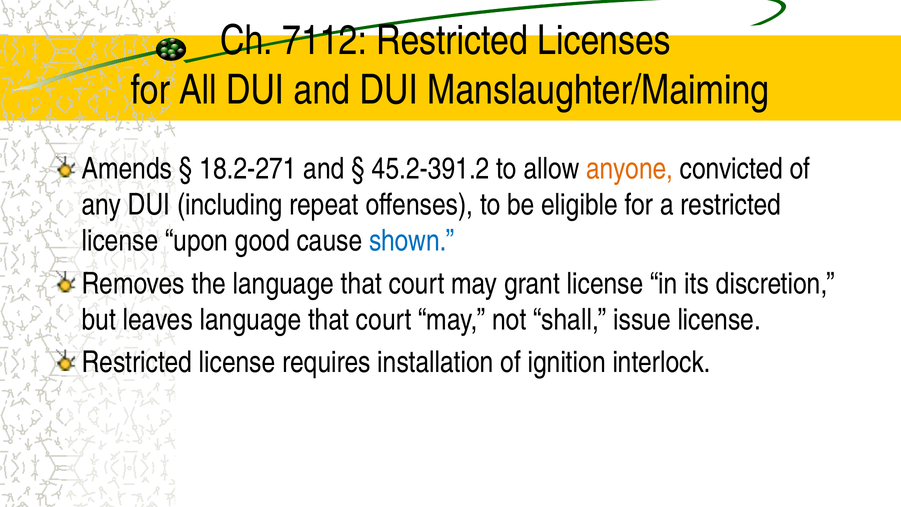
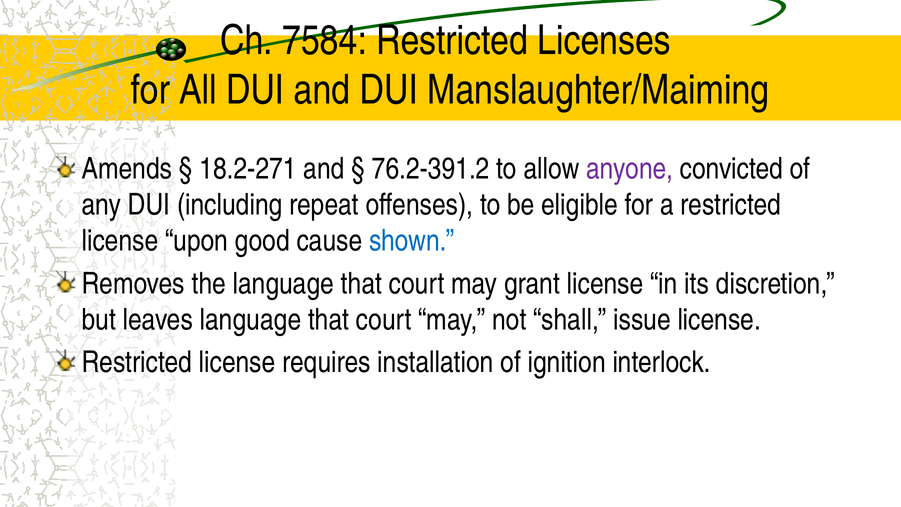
7112: 7112 -> 7584
45.2-391.2: 45.2-391.2 -> 76.2-391.2
anyone colour: orange -> purple
